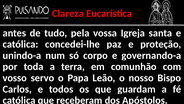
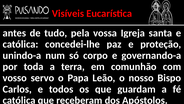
Clareza: Clareza -> Visíveis
